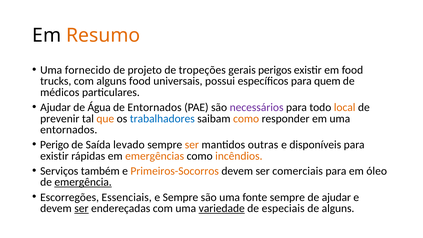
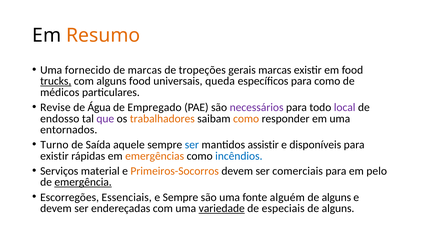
de projeto: projeto -> marcas
gerais perigos: perigos -> marcas
trucks underline: none -> present
possui: possui -> queda
para quem: quem -> como
Ajudar at (55, 107): Ajudar -> Revise
de Entornados: Entornados -> Empregado
local colour: orange -> purple
prevenir: prevenir -> endosso
que colour: orange -> purple
trabalhadores colour: blue -> orange
Perigo: Perigo -> Turno
levado: levado -> aquele
ser at (192, 145) colour: orange -> blue
outras: outras -> assistir
incêndios colour: orange -> blue
também: também -> material
óleo: óleo -> pelo
fonte sempre: sempre -> alguém
ajudar at (336, 197): ajudar -> alguns
ser at (81, 208) underline: present -> none
